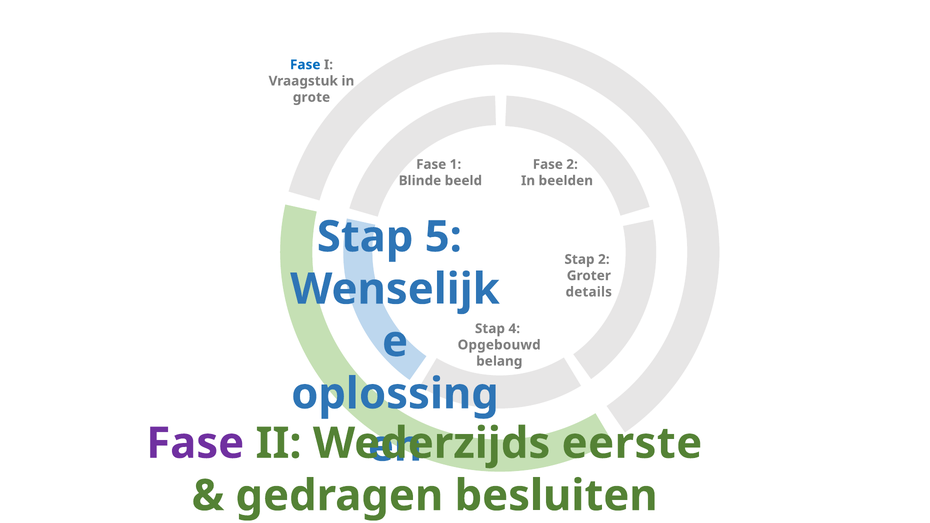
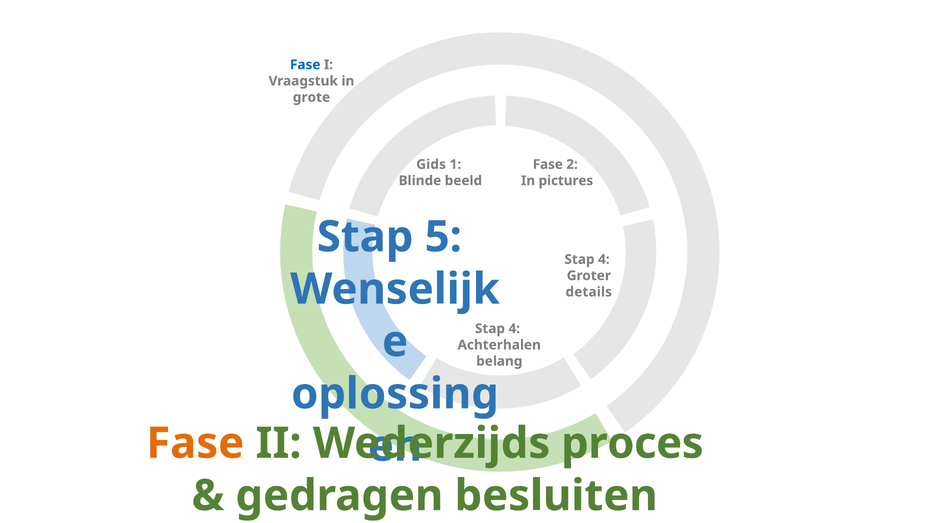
Fase at (431, 164): Fase -> Gids
beelden: beelden -> pictures
2 at (604, 259): 2 -> 4
Opgebouwd: Opgebouwd -> Achterhalen
Fase at (195, 444) colour: purple -> orange
eerste: eerste -> proces
